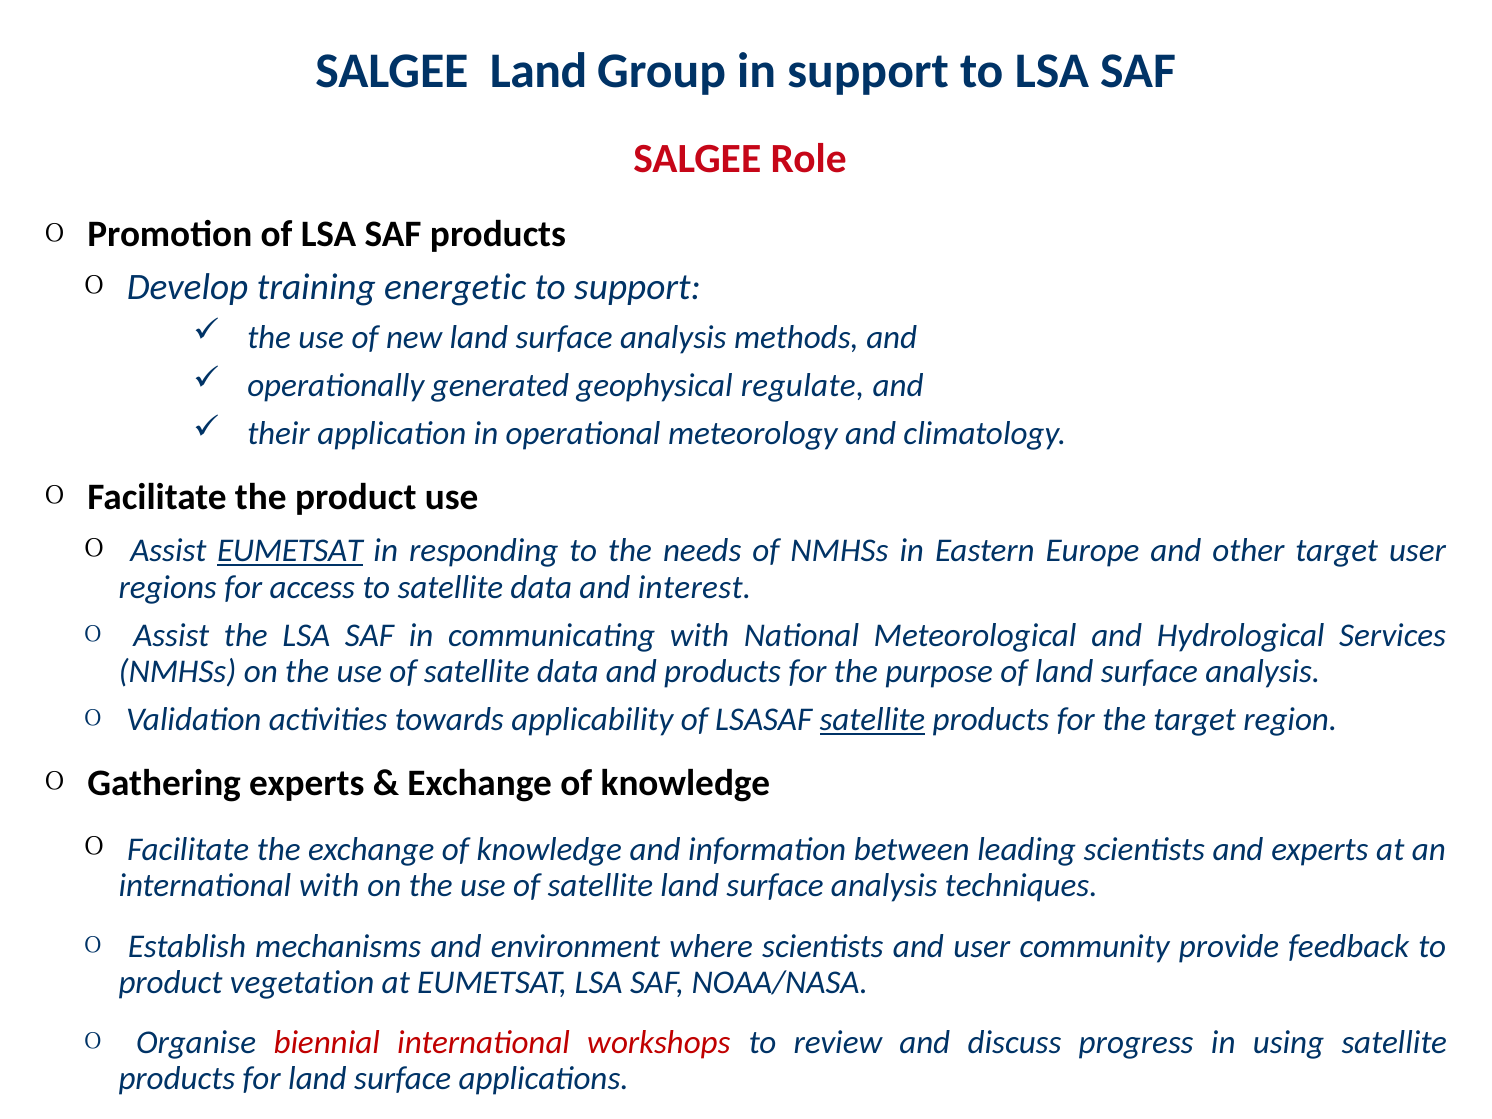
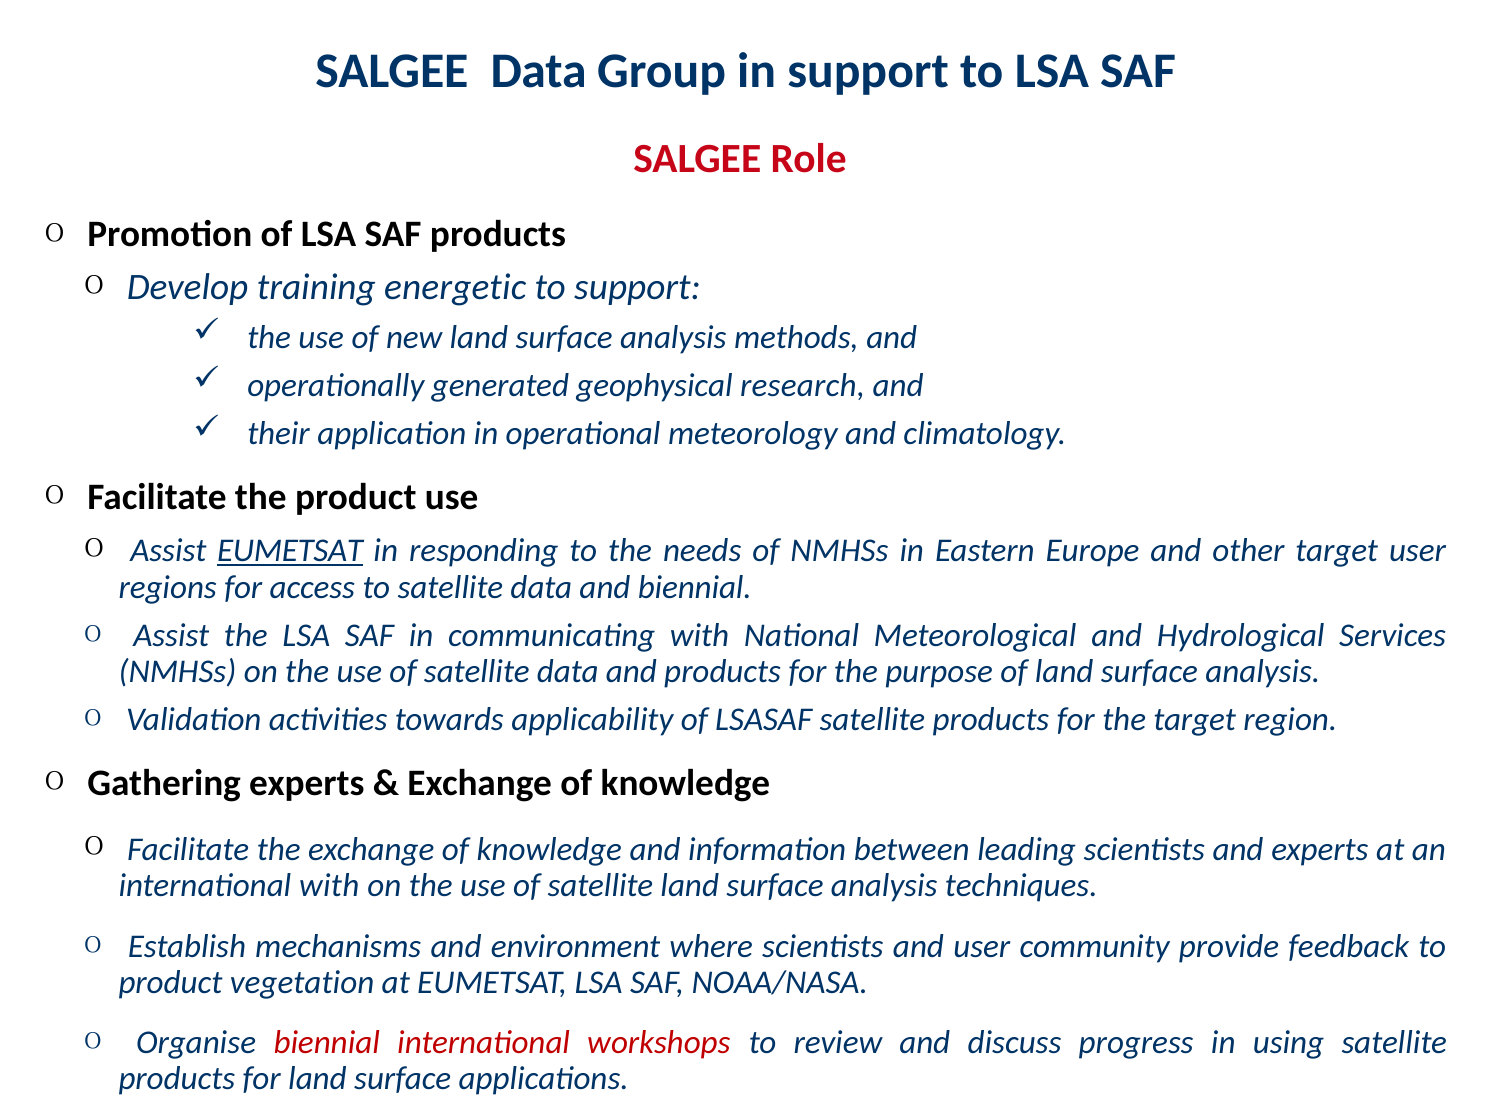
SALGEE Land: Land -> Data
regulate: regulate -> research
and interest: interest -> biennial
satellite at (872, 720) underline: present -> none
